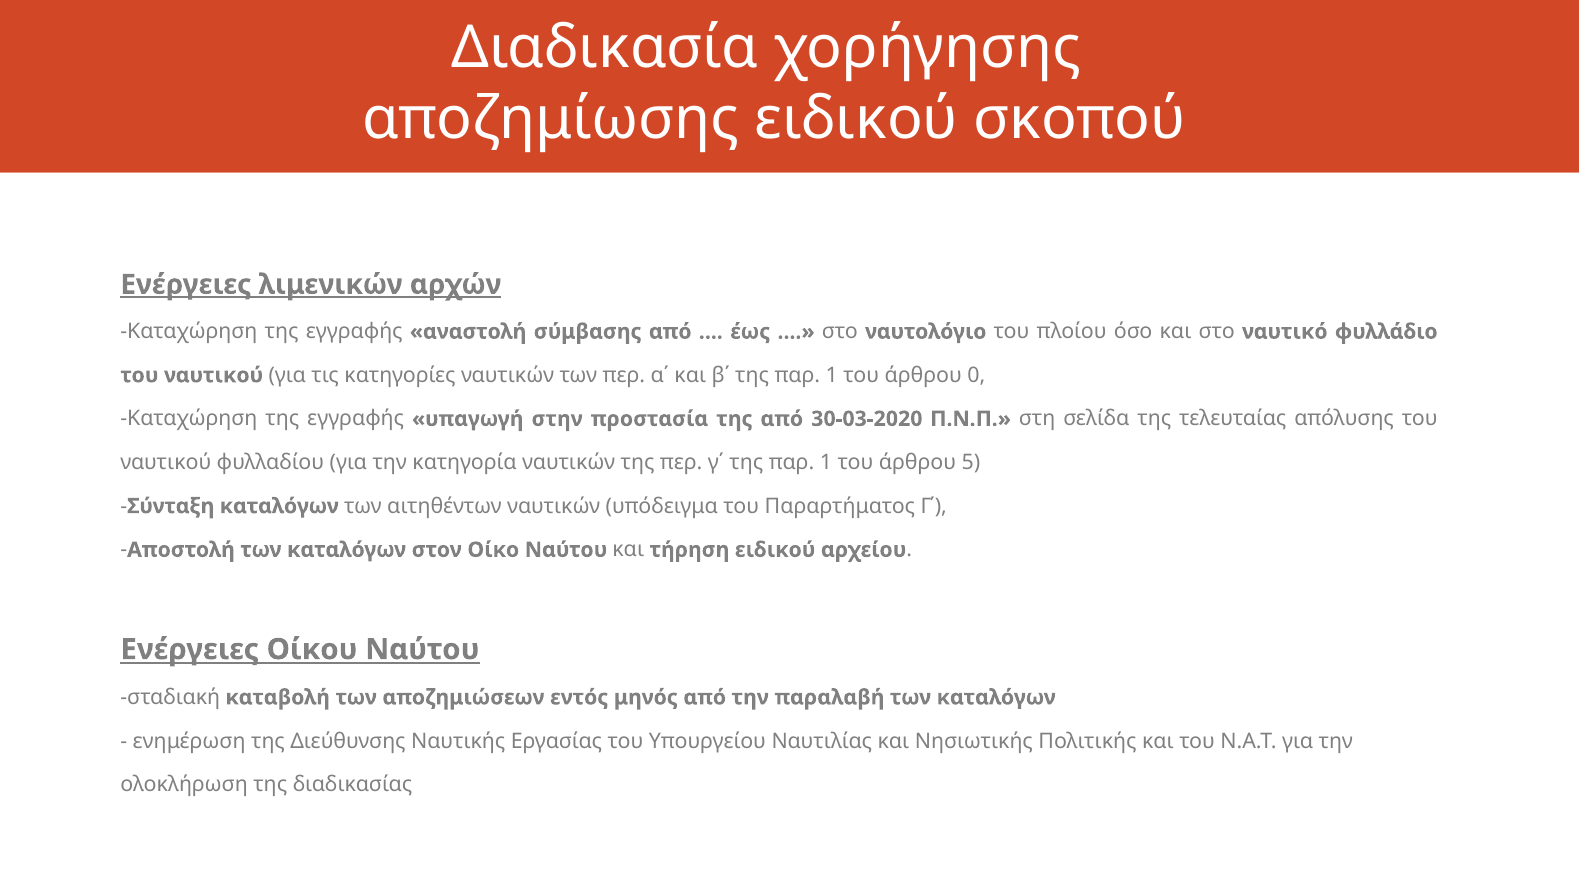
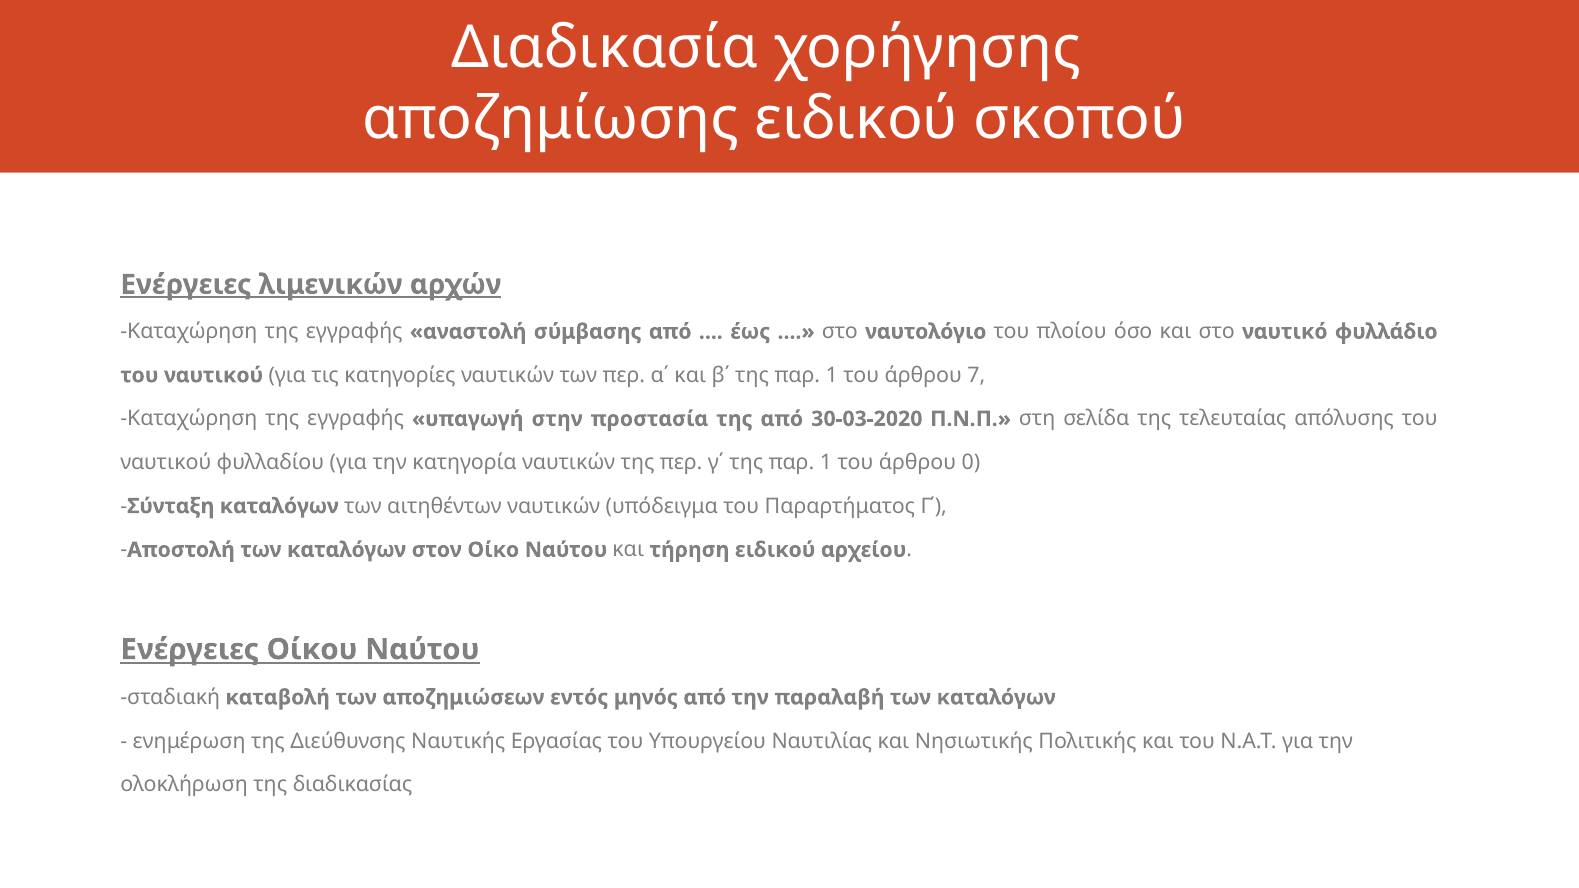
0: 0 -> 7
5: 5 -> 0
